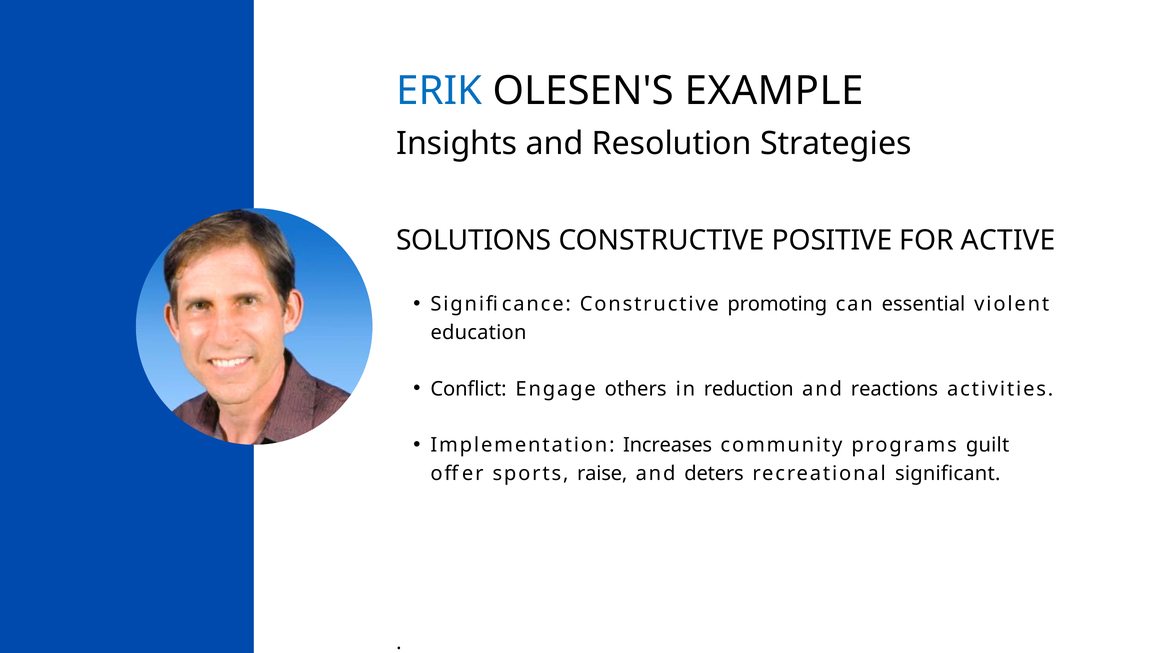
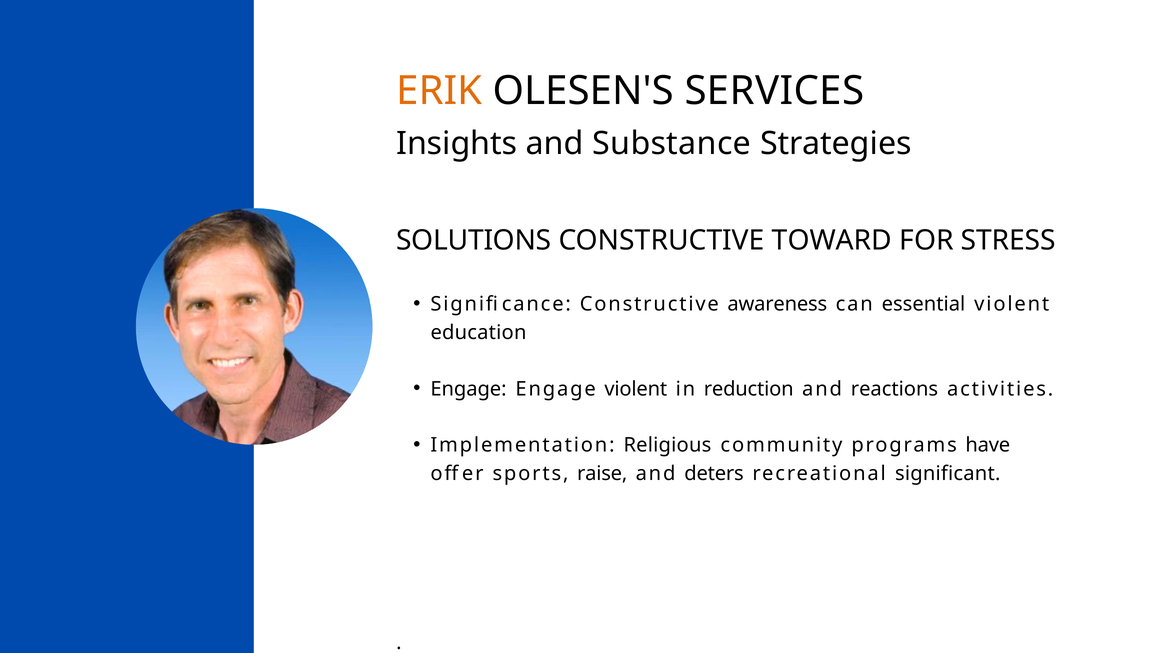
ERIK colour: blue -> orange
EXAMPLE: EXAMPLE -> SERVICES
Resolution: Resolution -> Substance
POSITIVE: POSITIVE -> TOWARD
ACTIVE: ACTIVE -> STRESS
promoting: promoting -> awareness
Conflict at (469, 389): Conflict -> Engage
Engage others: others -> violent
Increases: Increases -> Religious
guilt: guilt -> have
